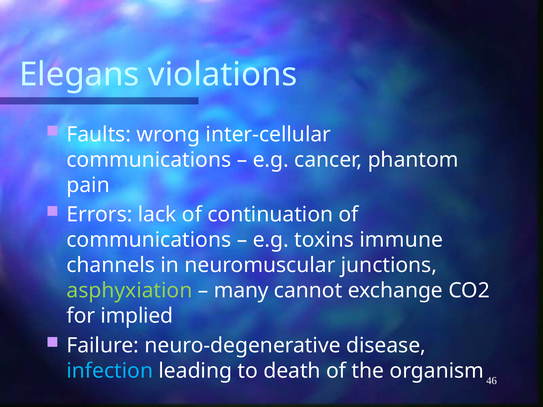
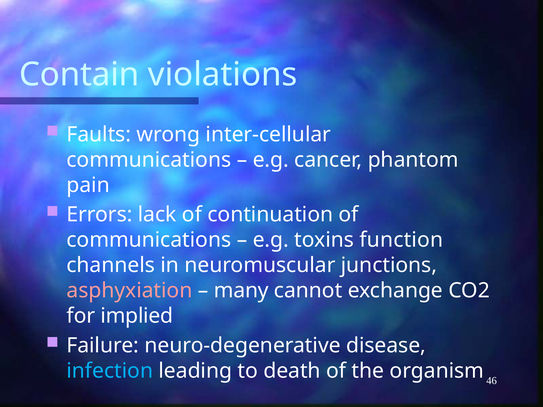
Elegans: Elegans -> Contain
immune: immune -> function
asphyxiation colour: light green -> pink
